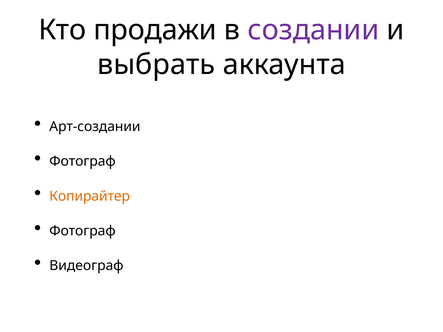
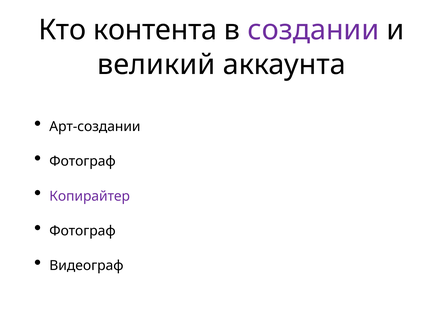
продажи: продажи -> контента
выбрать: выбрать -> великий
Копирайтер colour: orange -> purple
